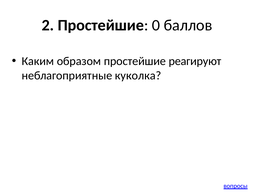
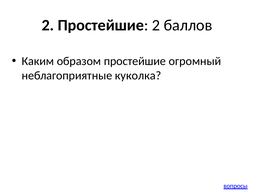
Простейшие 0: 0 -> 2
реагируют: реагируют -> огромный
